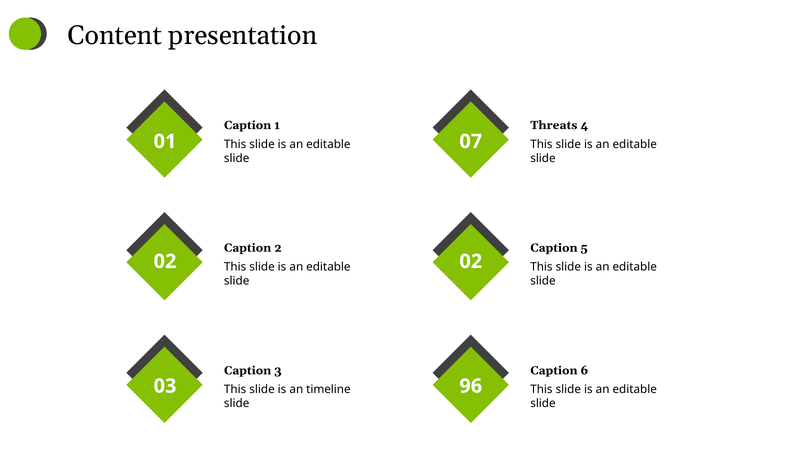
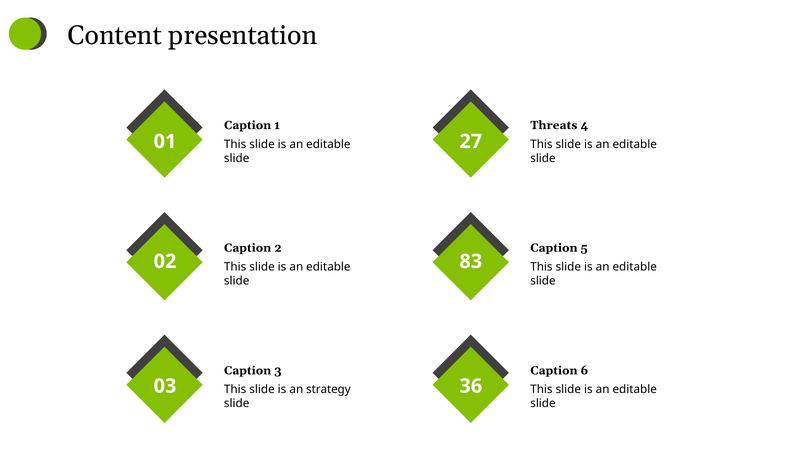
07: 07 -> 27
02 02: 02 -> 83
96: 96 -> 36
timeline: timeline -> strategy
